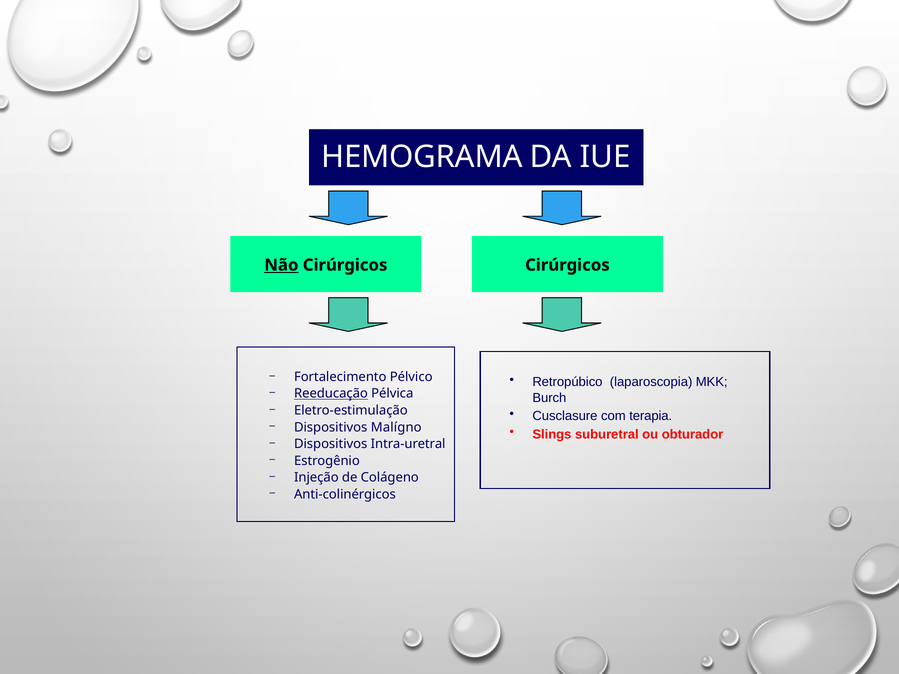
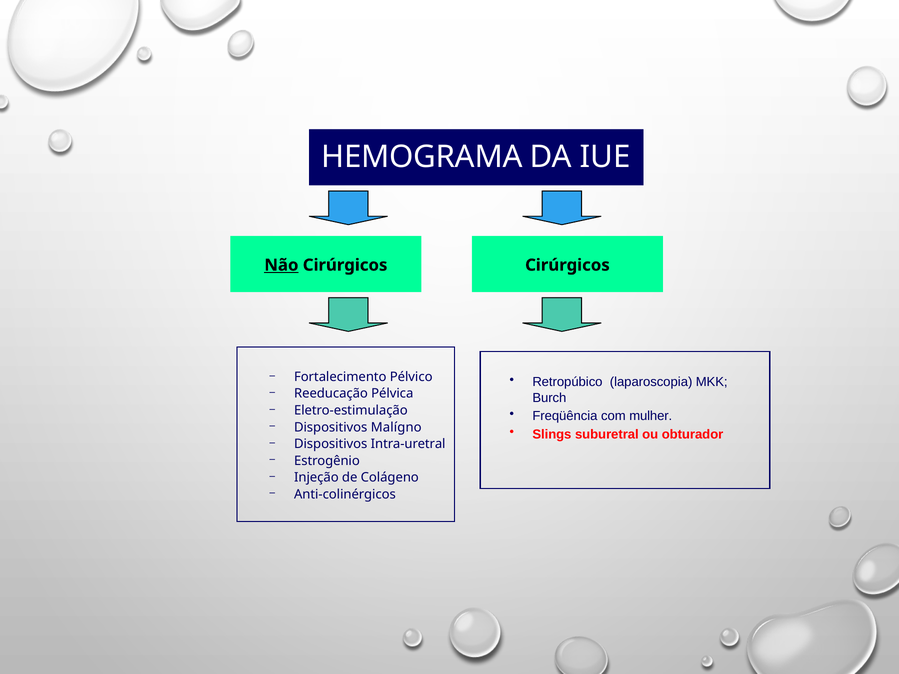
Reeducação underline: present -> none
Cusclasure: Cusclasure -> Freqüência
terapia: terapia -> mulher
